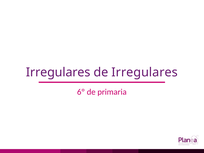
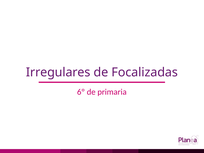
de Irregulares: Irregulares -> Focalizadas
